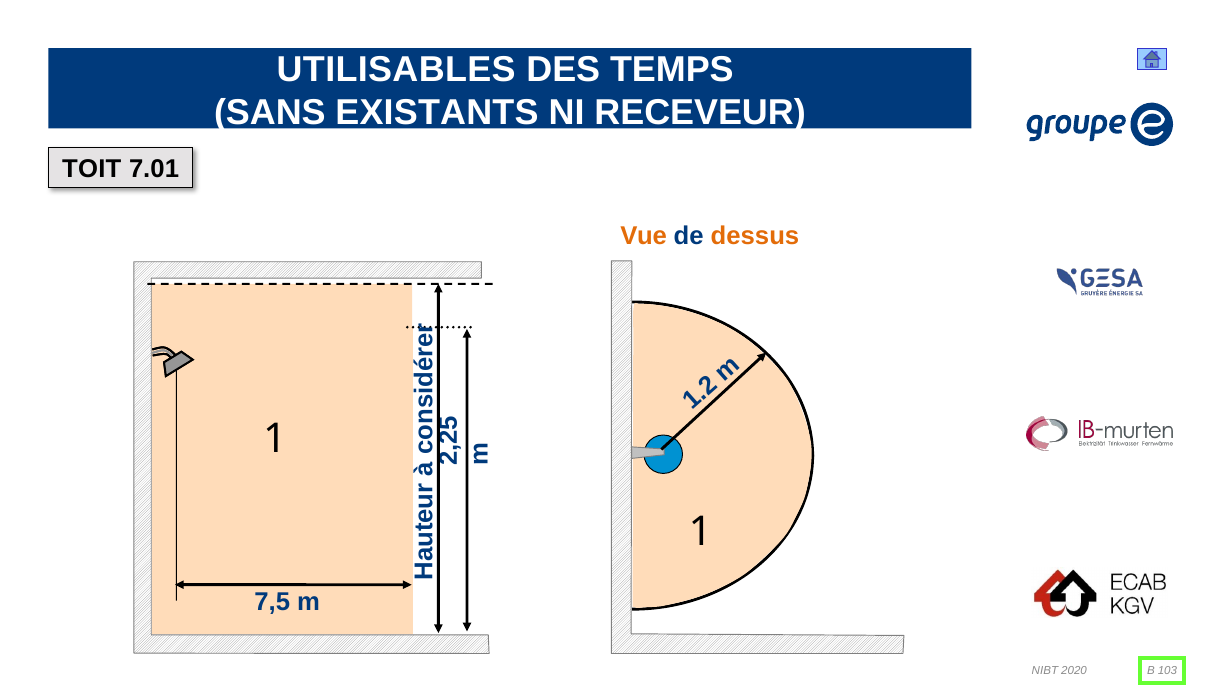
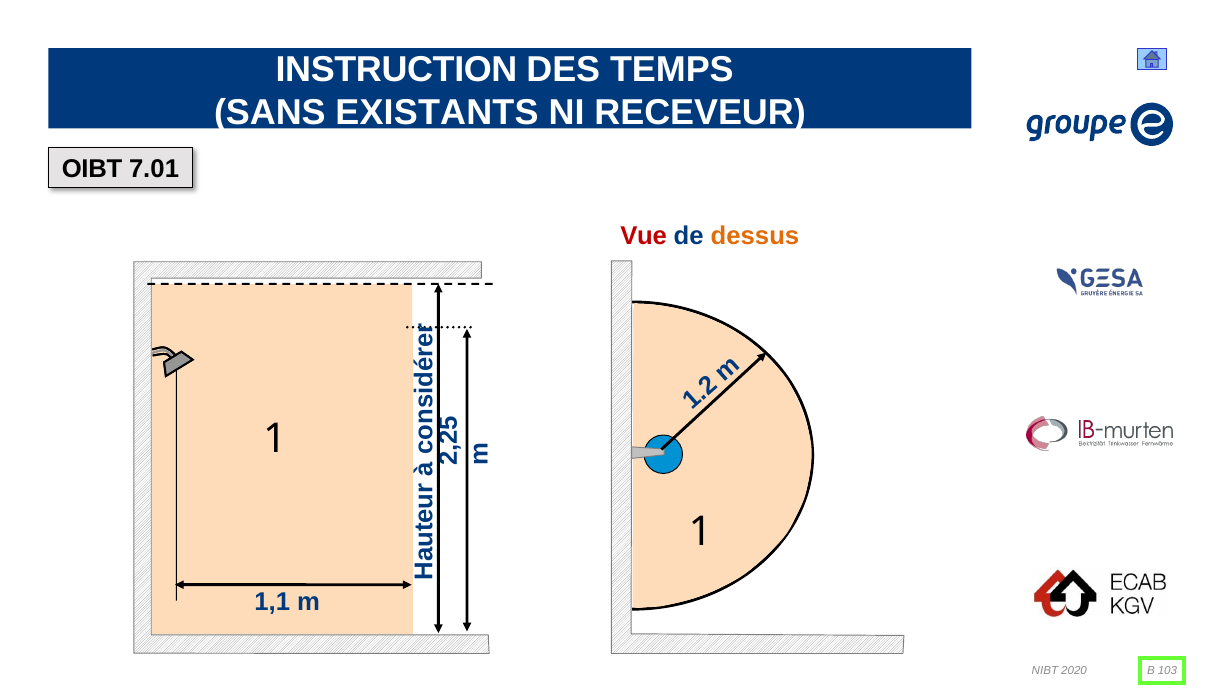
UTILISABLES: UTILISABLES -> INSTRUCTION
TOIT: TOIT -> OIBT
Vue colour: orange -> red
7,5: 7,5 -> 1,1
